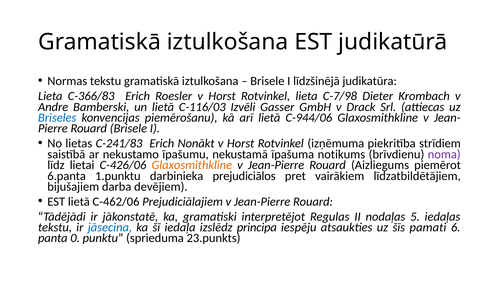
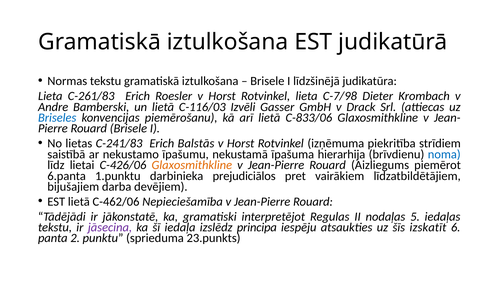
C-366/83: C-366/83 -> C-261/83
C-944/06: C-944/06 -> C-833/06
Nonākt: Nonākt -> Balstās
notikums: notikums -> hierarhija
noma colour: purple -> blue
Prejudiciālajiem: Prejudiciālajiem -> Nepieciešamība
jāsecina colour: blue -> purple
pamati: pamati -> izskatīt
0: 0 -> 2
